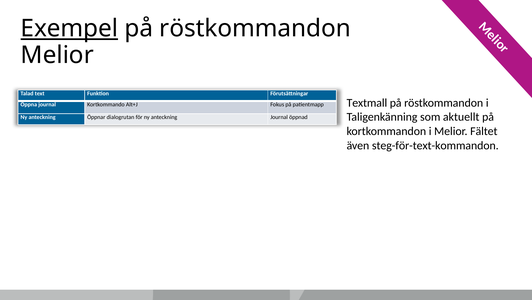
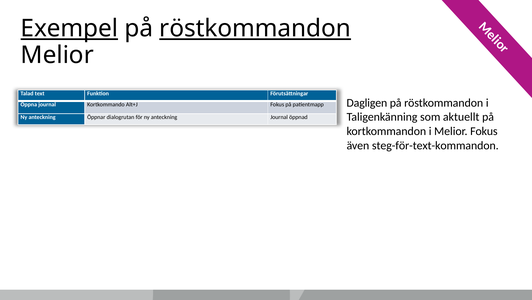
röstkommandon at (255, 29) underline: none -> present
Textmall: Textmall -> Dagligen
Melior Fältet: Fältet -> Fokus
